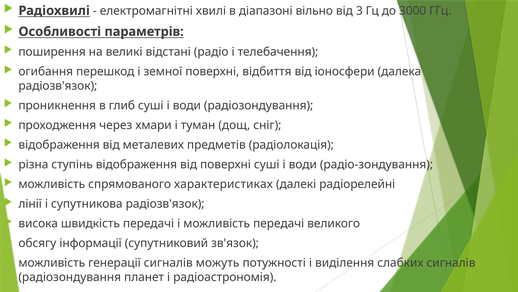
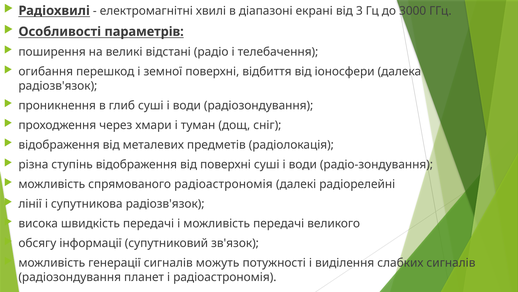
вільно: вільно -> екрані
спрямованого характеристиках: характеристиках -> радіоастрономія
